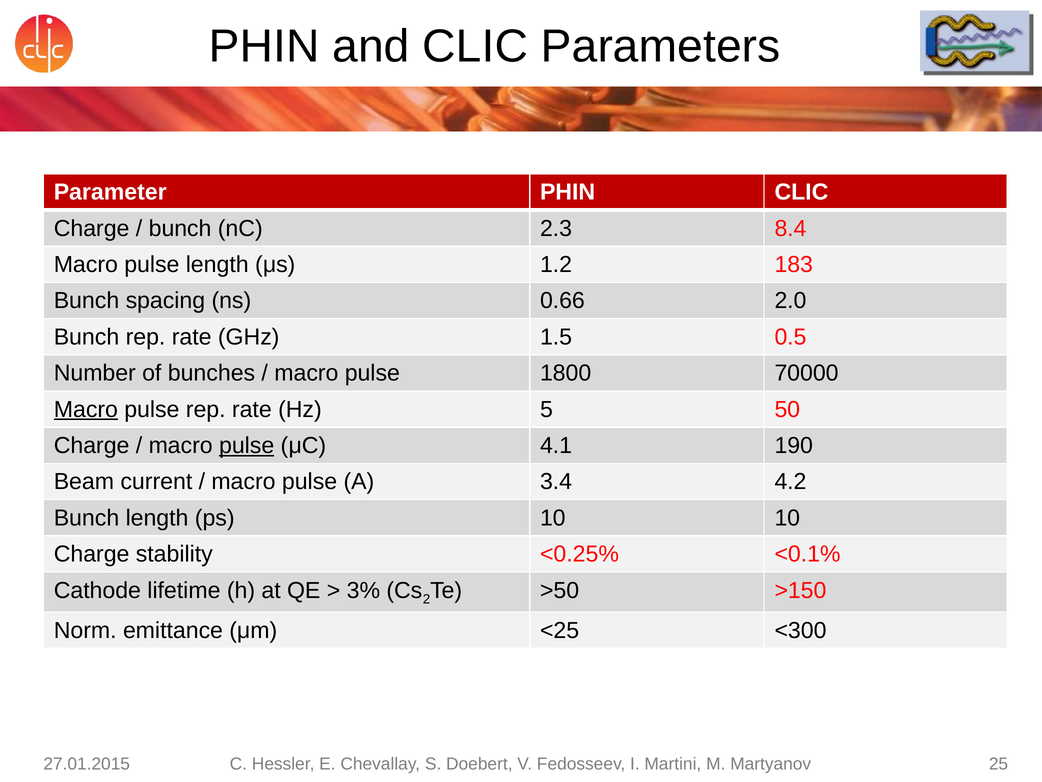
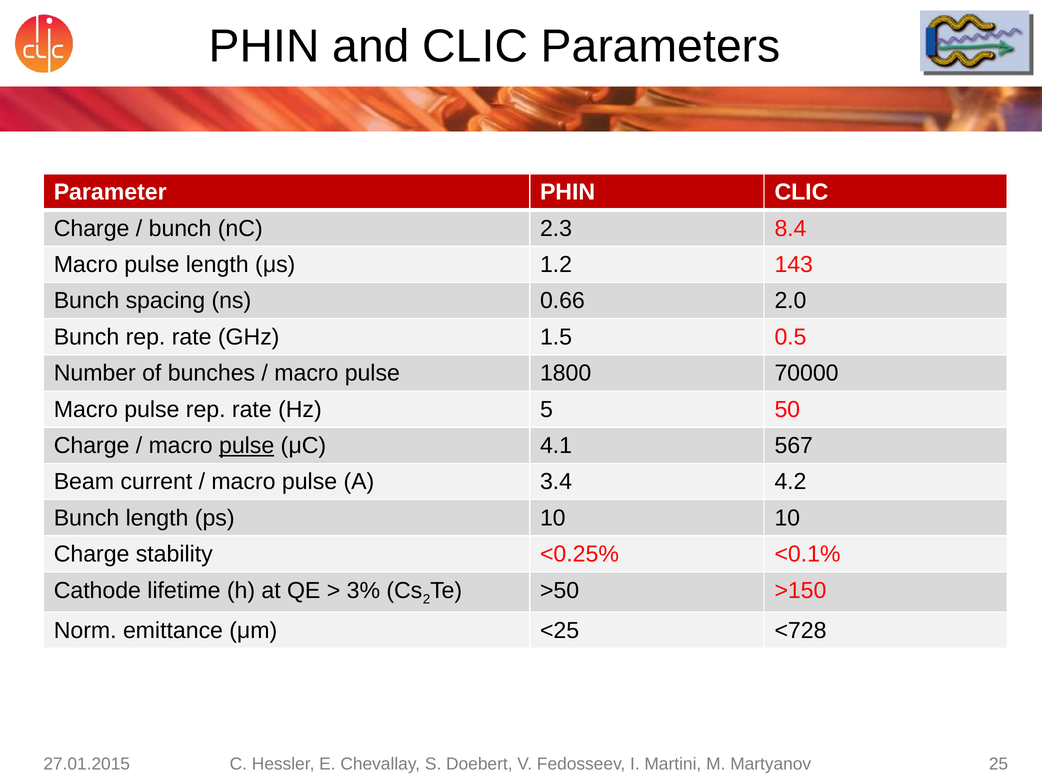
183: 183 -> 143
Macro at (86, 409) underline: present -> none
190: 190 -> 567
<300: <300 -> <728
